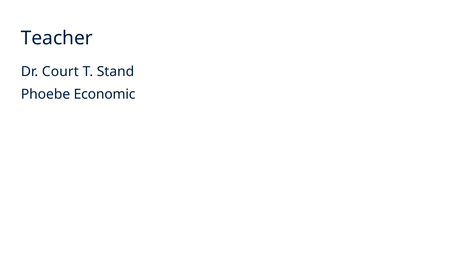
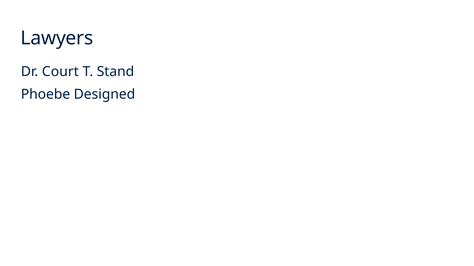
Teacher: Teacher -> Lawyers
Economic: Economic -> Designed
